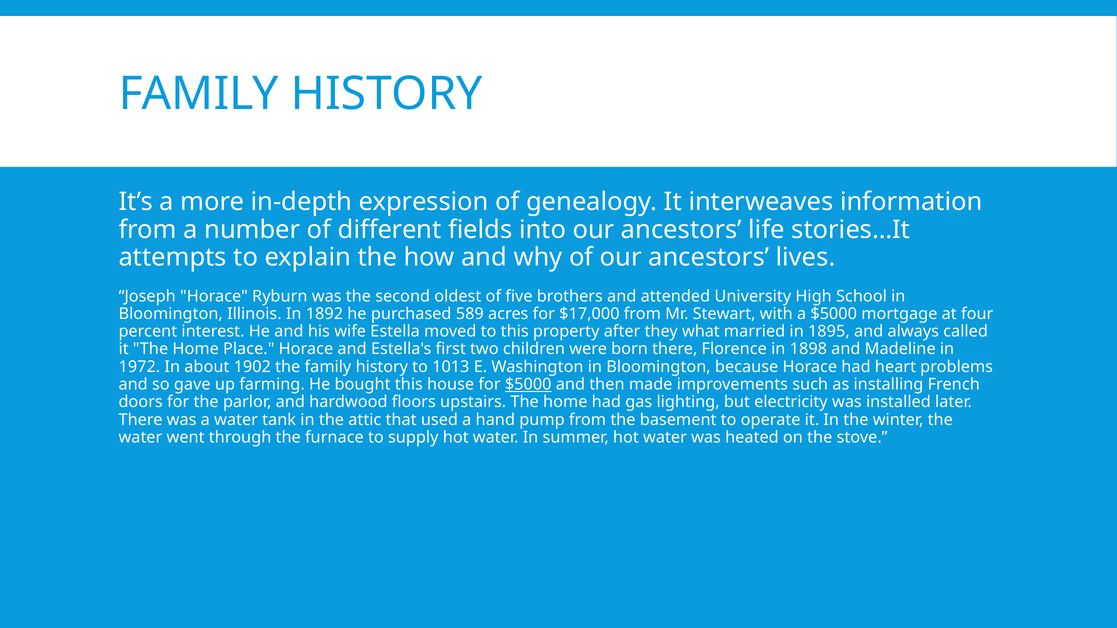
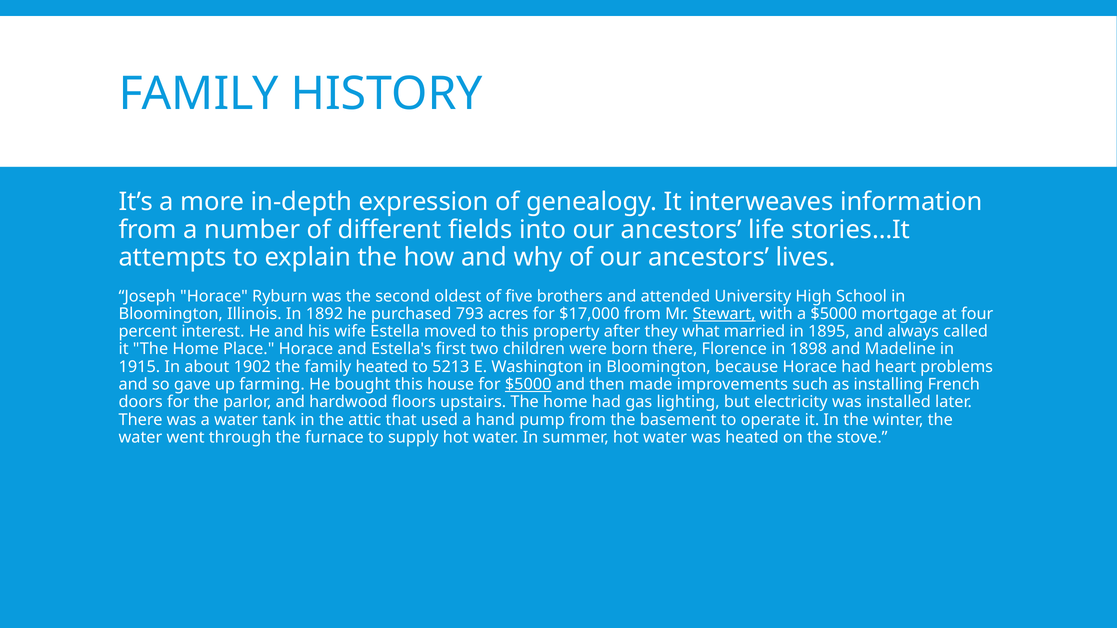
589: 589 -> 793
Stewart underline: none -> present
1972: 1972 -> 1915
the family history: history -> heated
1013: 1013 -> 5213
